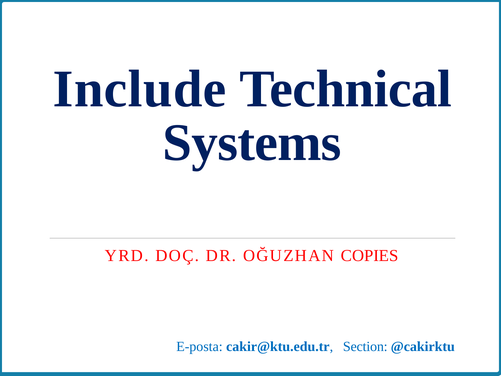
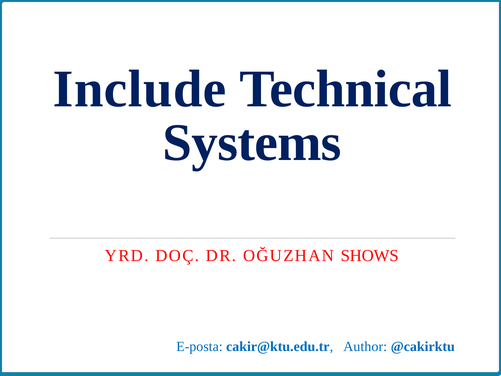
COPIES: COPIES -> SHOWS
Section: Section -> Author
